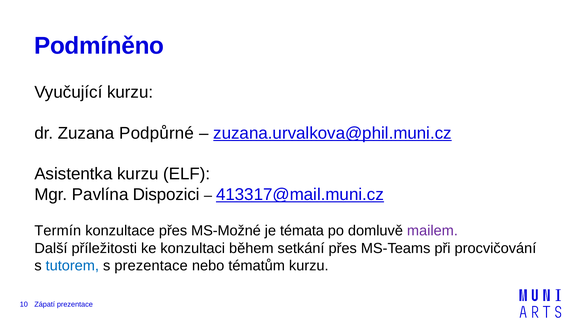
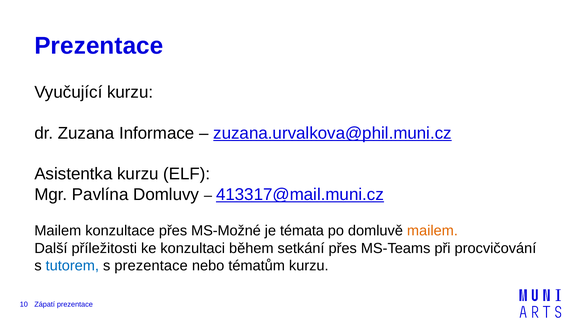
Podmíněno at (99, 46): Podmíněno -> Prezentace
Podpůrné: Podpůrné -> Informace
Dispozici: Dispozici -> Domluvy
Termín at (58, 230): Termín -> Mailem
mailem at (432, 230) colour: purple -> orange
